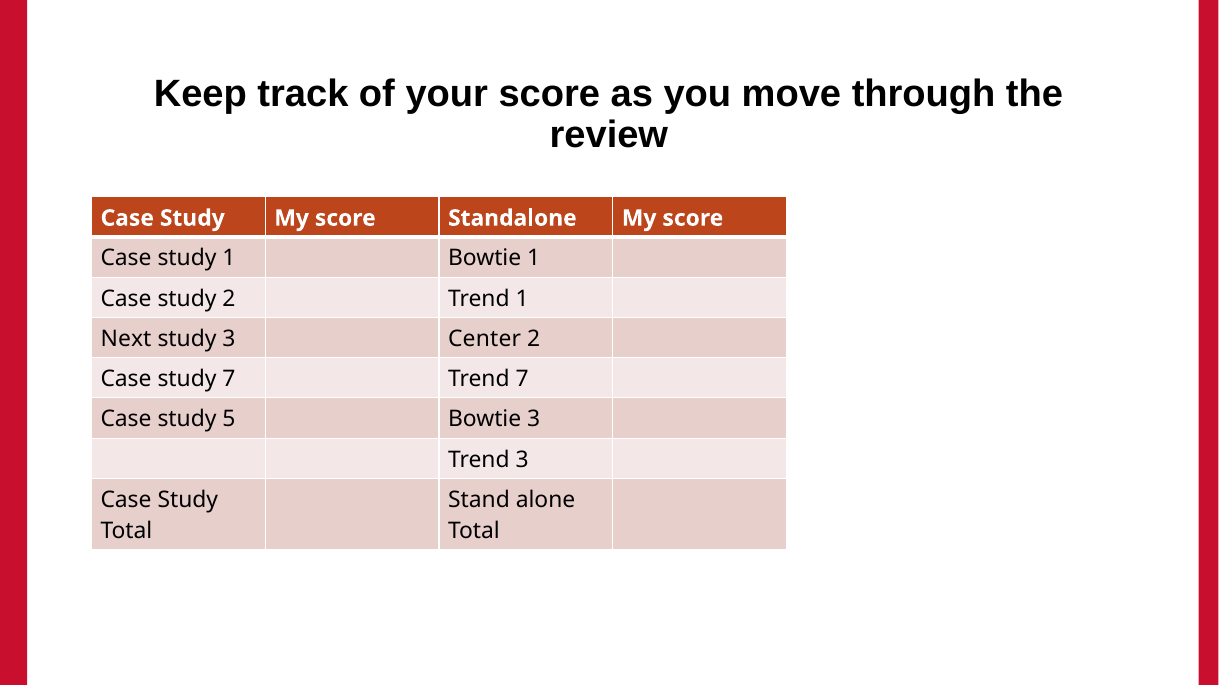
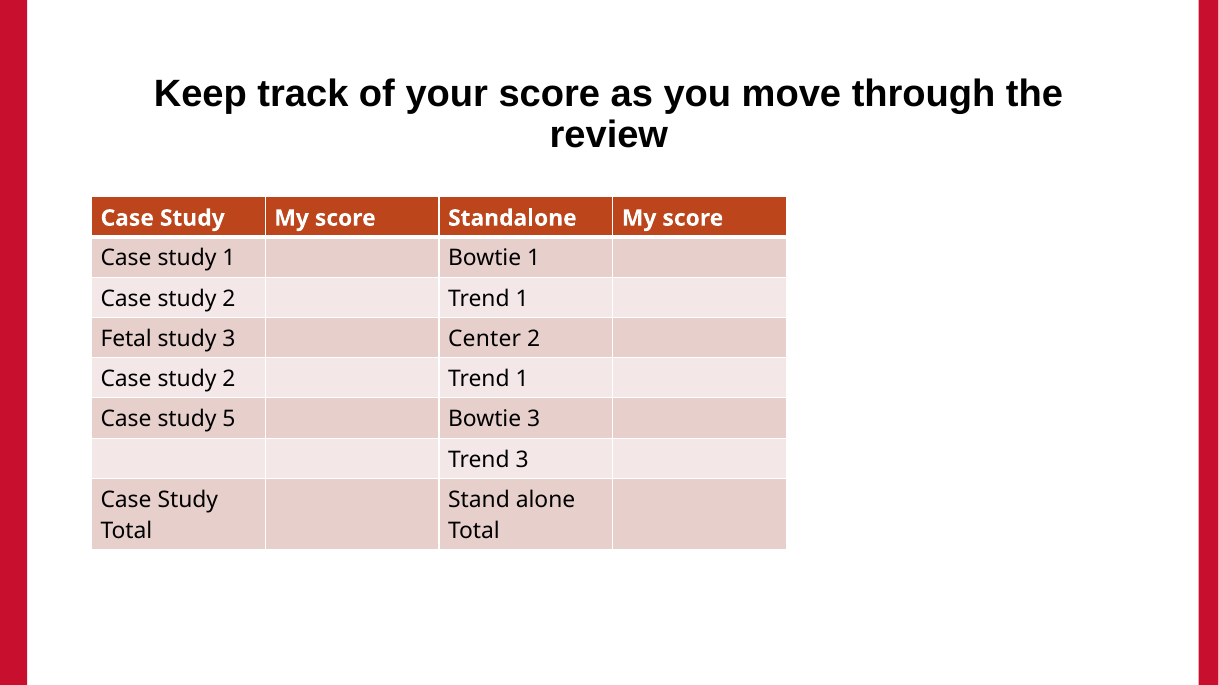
Next: Next -> Fetal
7 at (229, 379): 7 -> 2
7 at (522, 379): 7 -> 1
